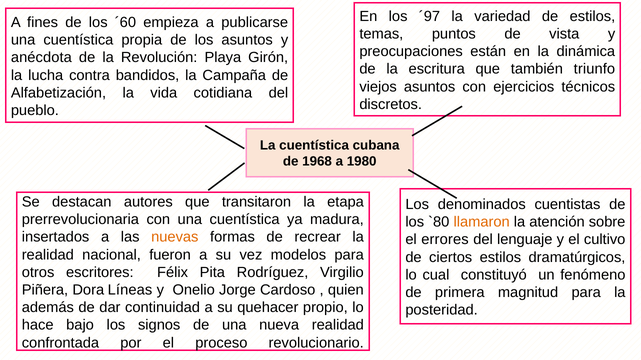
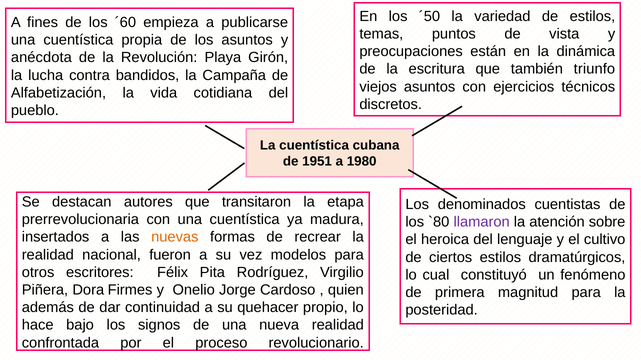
´97: ´97 -> ´50
1968: 1968 -> 1951
llamaron colour: orange -> purple
errores: errores -> heroica
Líneas: Líneas -> Firmes
